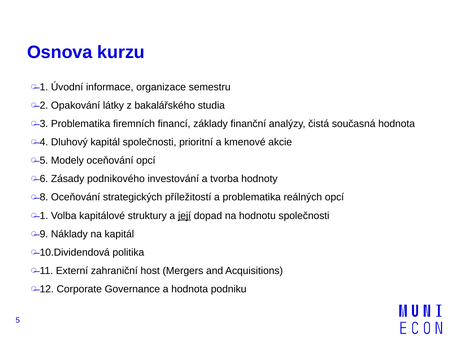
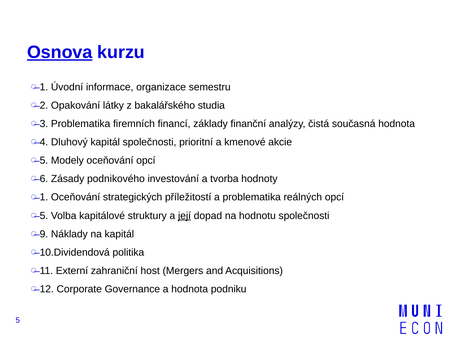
Osnova underline: none -> present
8 at (44, 197): 8 -> 1
1 at (44, 215): 1 -> 5
